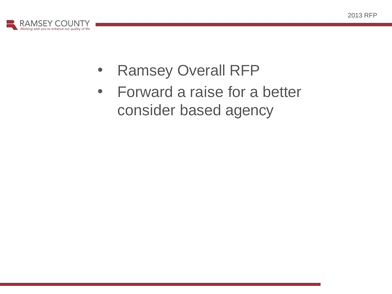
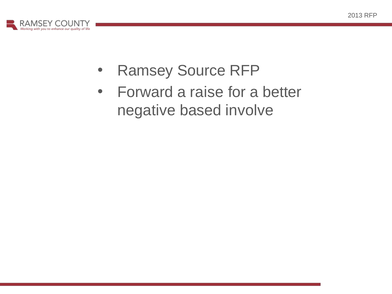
Overall: Overall -> Source
consider: consider -> negative
agency: agency -> involve
